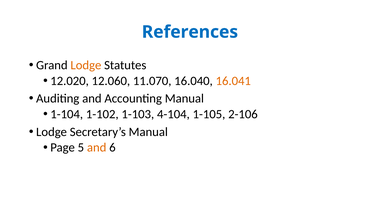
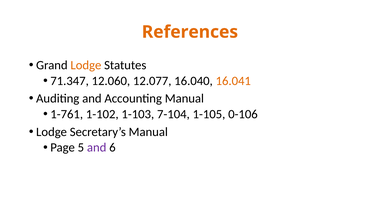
References colour: blue -> orange
12.020: 12.020 -> 71.347
11.070: 11.070 -> 12.077
1-104: 1-104 -> 1-761
4-104: 4-104 -> 7-104
2-106: 2-106 -> 0-106
and at (97, 147) colour: orange -> purple
